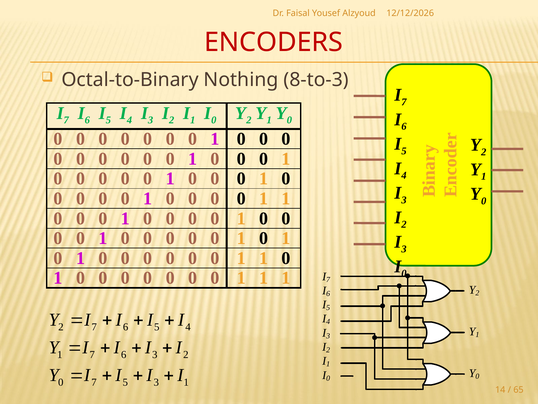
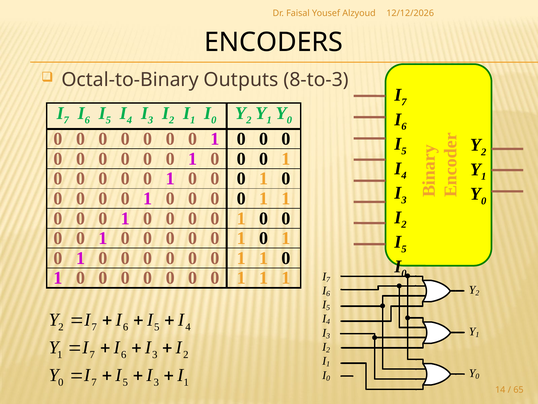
ENCODERS colour: red -> black
Nothing: Nothing -> Outputs
3 at (404, 249): 3 -> 5
